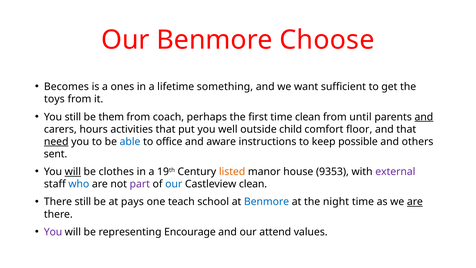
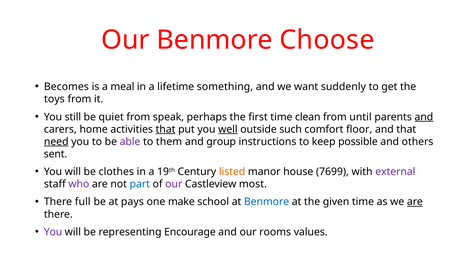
ones: ones -> meal
sufficient: sufficient -> suddenly
them: them -> quiet
coach: coach -> speak
hours: hours -> home
that at (166, 129) underline: none -> present
well underline: none -> present
child: child -> such
able colour: blue -> purple
office: office -> them
aware: aware -> group
will at (73, 172) underline: present -> none
9353: 9353 -> 7699
who colour: blue -> purple
part colour: purple -> blue
our at (174, 184) colour: blue -> purple
Castleview clean: clean -> most
There still: still -> full
teach: teach -> make
night: night -> given
attend: attend -> rooms
